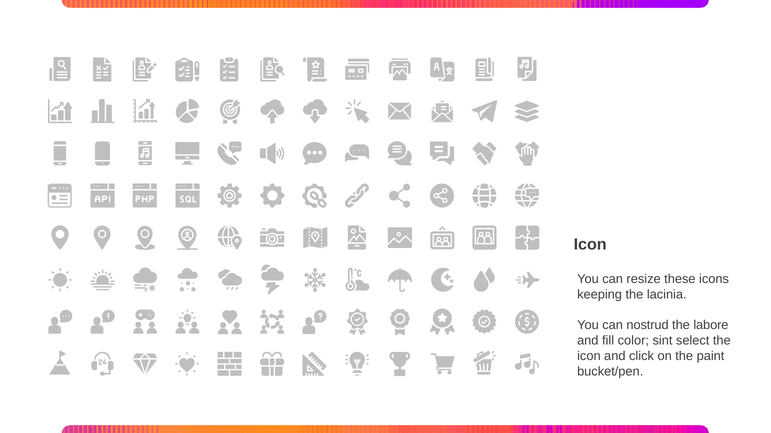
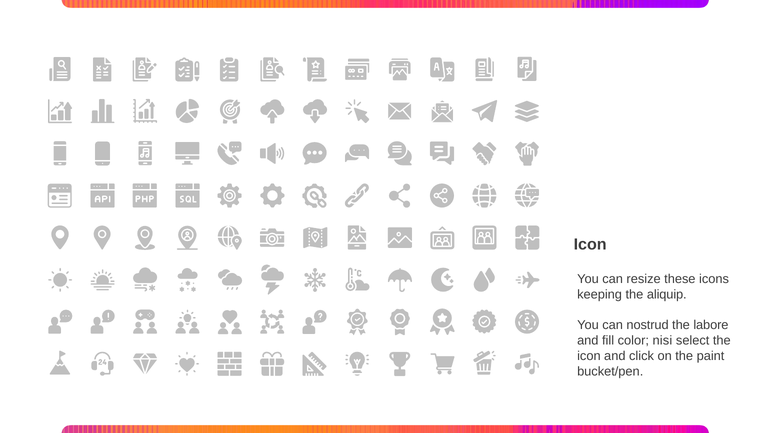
lacinia: lacinia -> aliquip
sint: sint -> nisi
